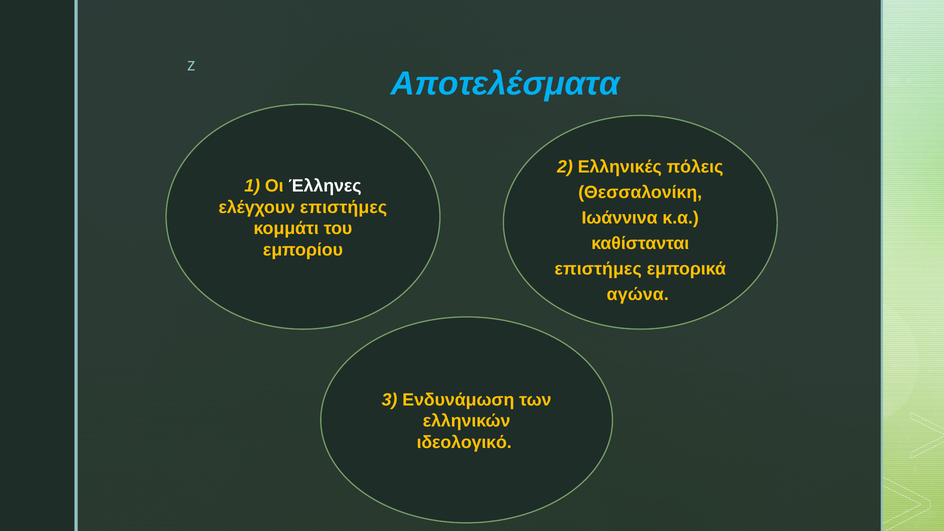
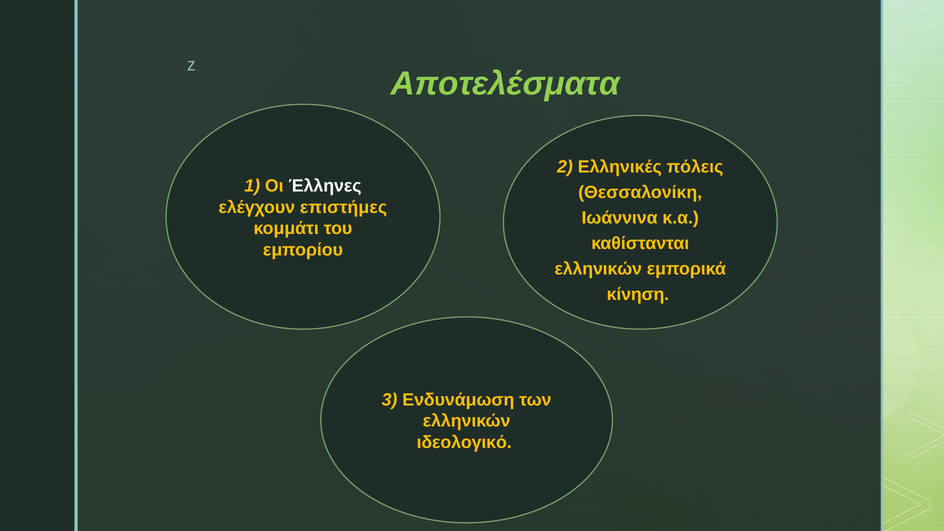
Αποτελέσματα colour: light blue -> light green
επιστήμες at (598, 269): επιστήμες -> ελληνικών
αγώνα: αγώνα -> κίνηση
